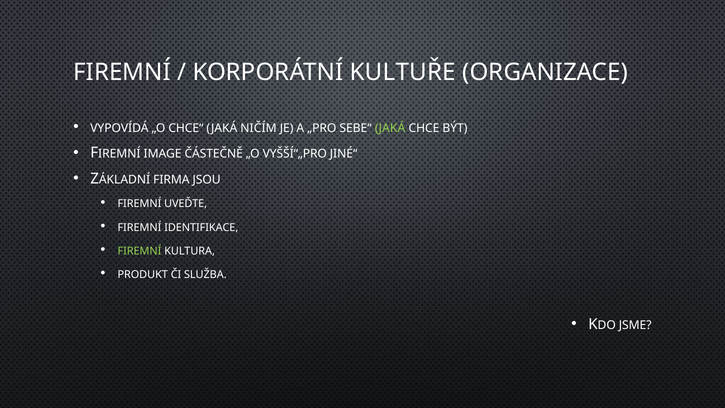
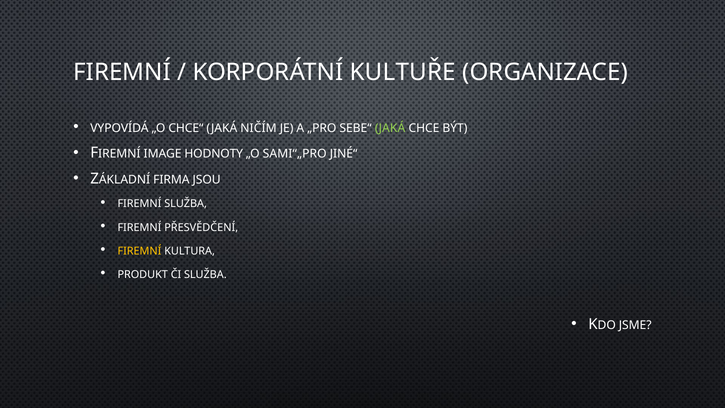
ČÁSTEČNĚ: ČÁSTEČNĚ -> HODNOTY
VYŠŠÍ“„PRO: VYŠŠÍ“„PRO -> SAMI“„PRO
FIREMNÍ UVEĎTE: UVEĎTE -> SLUŽBA
IDENTIFIKACE: IDENTIFIKACE -> PŘESVĚDČENÍ
FIREMNÍ at (139, 251) colour: light green -> yellow
